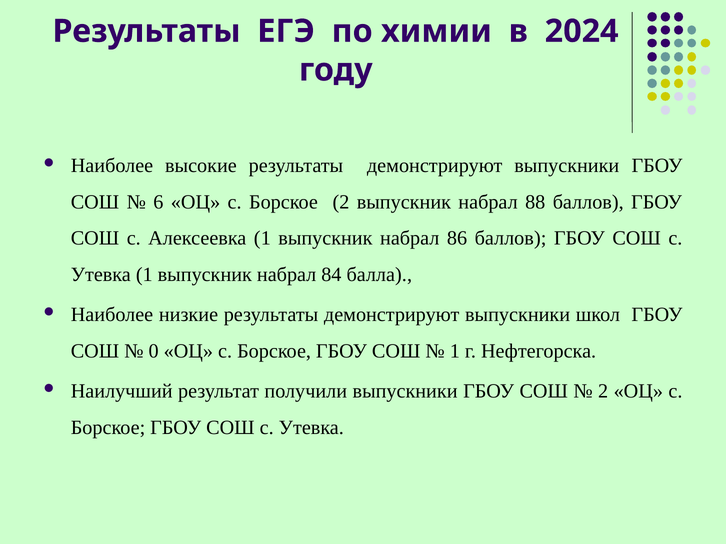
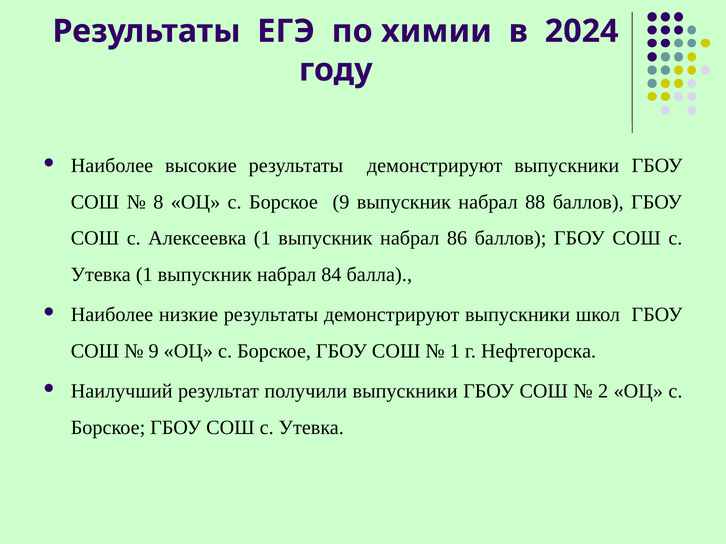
6: 6 -> 8
Борское 2: 2 -> 9
0 at (154, 351): 0 -> 9
